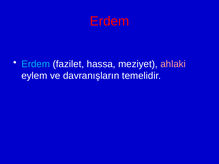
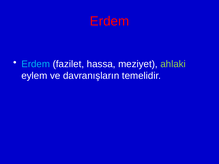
ahlaki colour: pink -> light green
